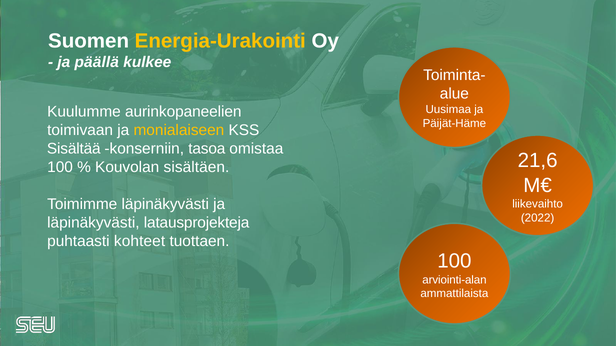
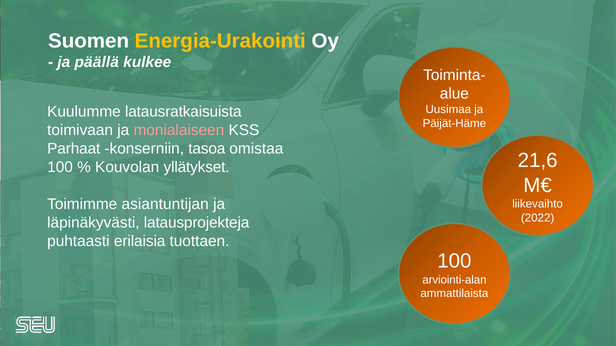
aurinkopaneelien: aurinkopaneelien -> latausratkaisuista
monialaiseen colour: yellow -> pink
Sisältää: Sisältää -> Parhaat
sisältäen: sisältäen -> yllätykset
Toimimme läpinäkyvästi: läpinäkyvästi -> asiantuntijan
kohteet: kohteet -> erilaisia
